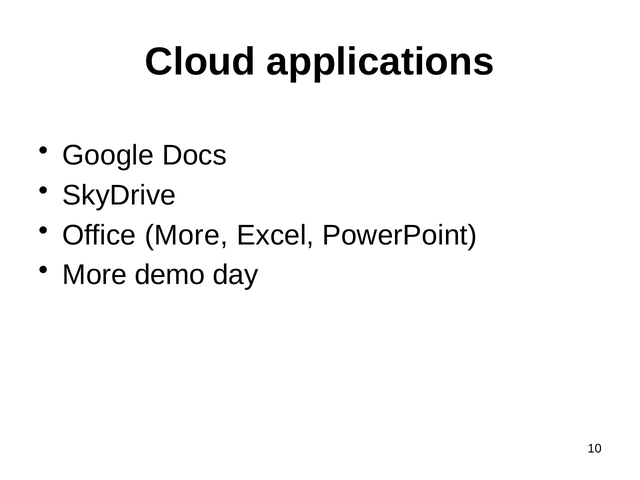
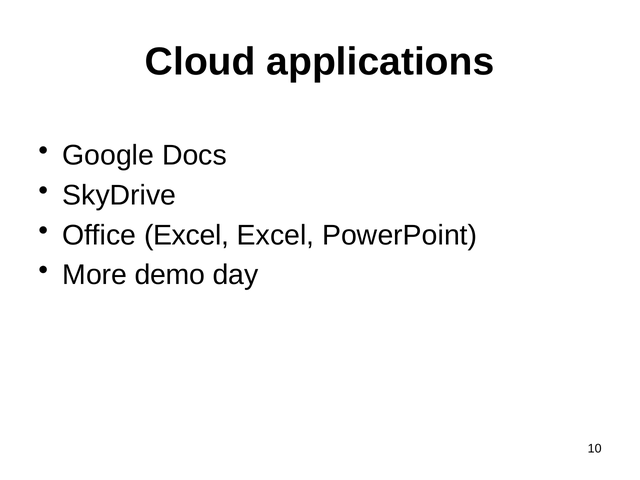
Office More: More -> Excel
